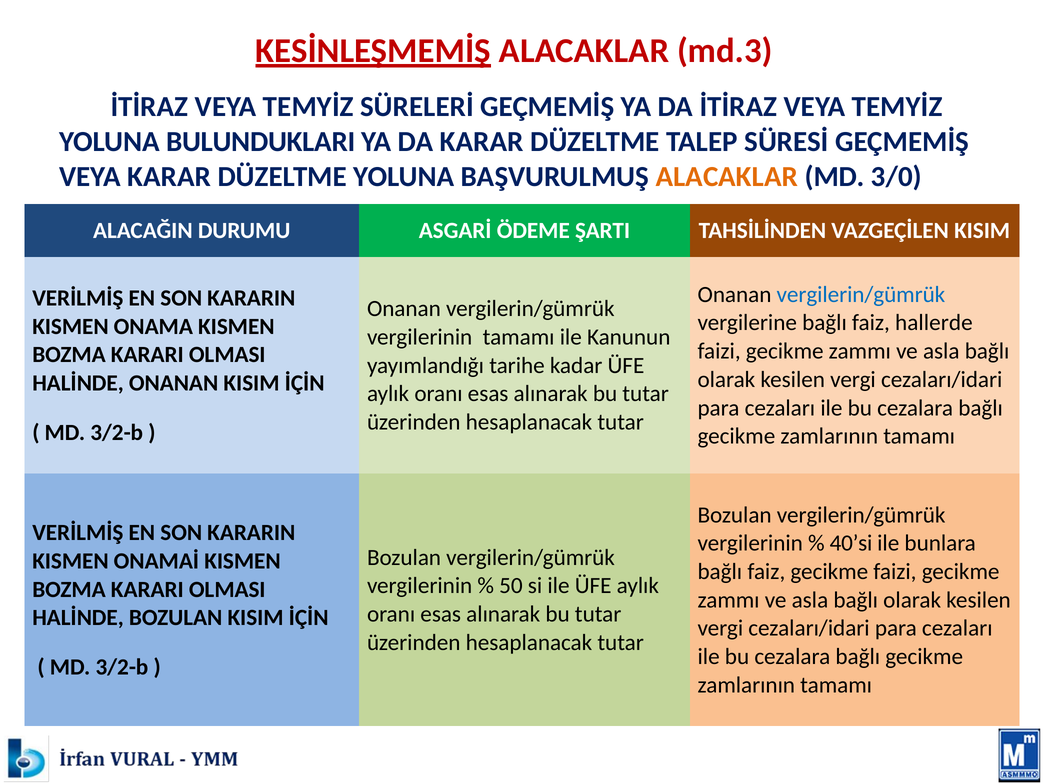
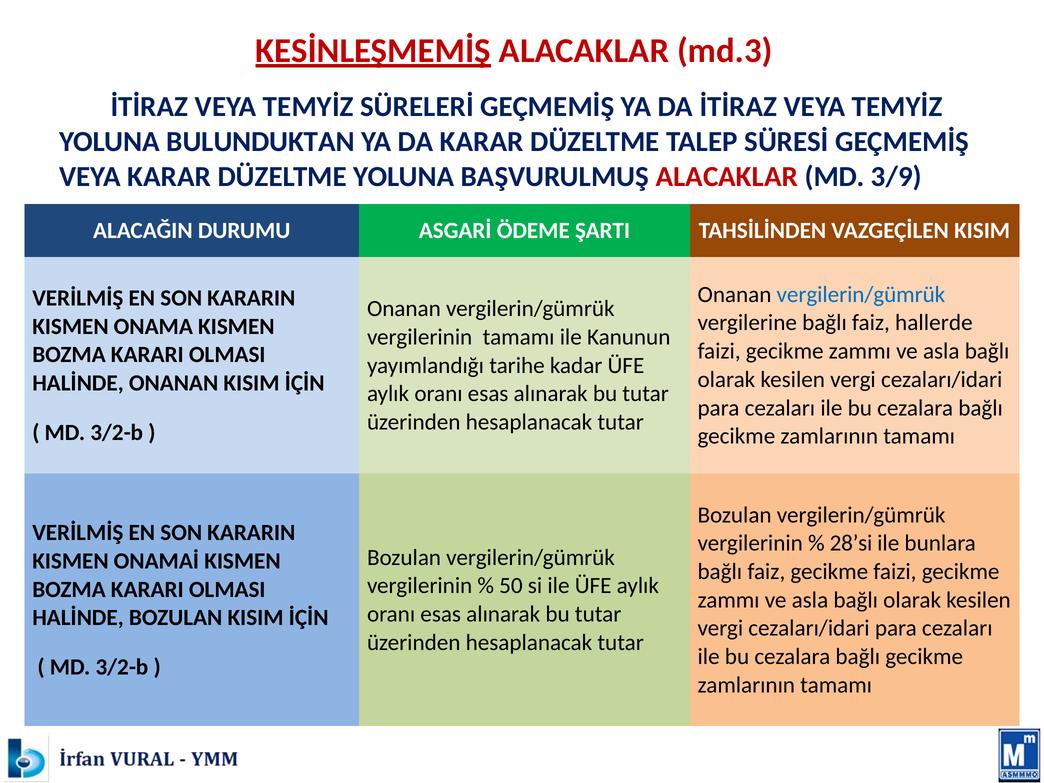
BULUNDUKLARI: BULUNDUKLARI -> BULUNDUKTAN
ALACAKLAR at (727, 176) colour: orange -> red
3/0: 3/0 -> 3/9
40’si: 40’si -> 28’si
